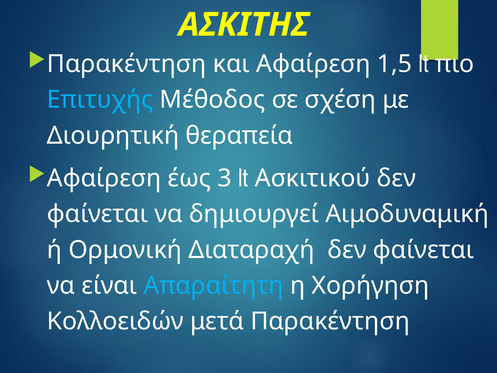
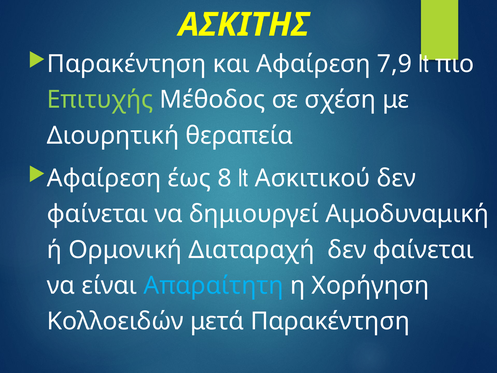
1,5: 1,5 -> 7,9
Επιτυχής colour: light blue -> light green
3: 3 -> 8
